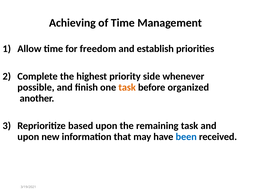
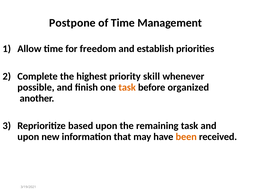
Achieving: Achieving -> Postpone
side: side -> skill
been colour: blue -> orange
